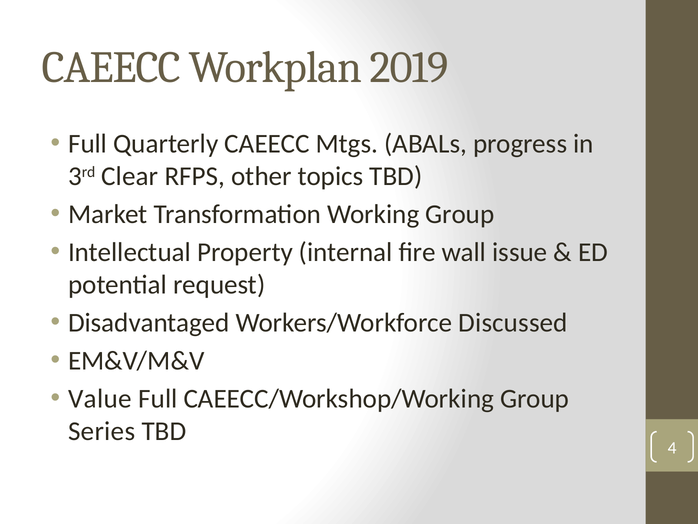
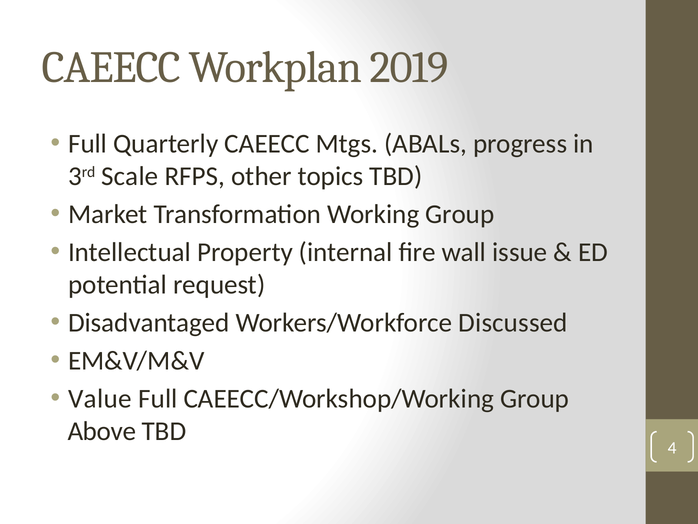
Clear: Clear -> Scale
Series: Series -> Above
